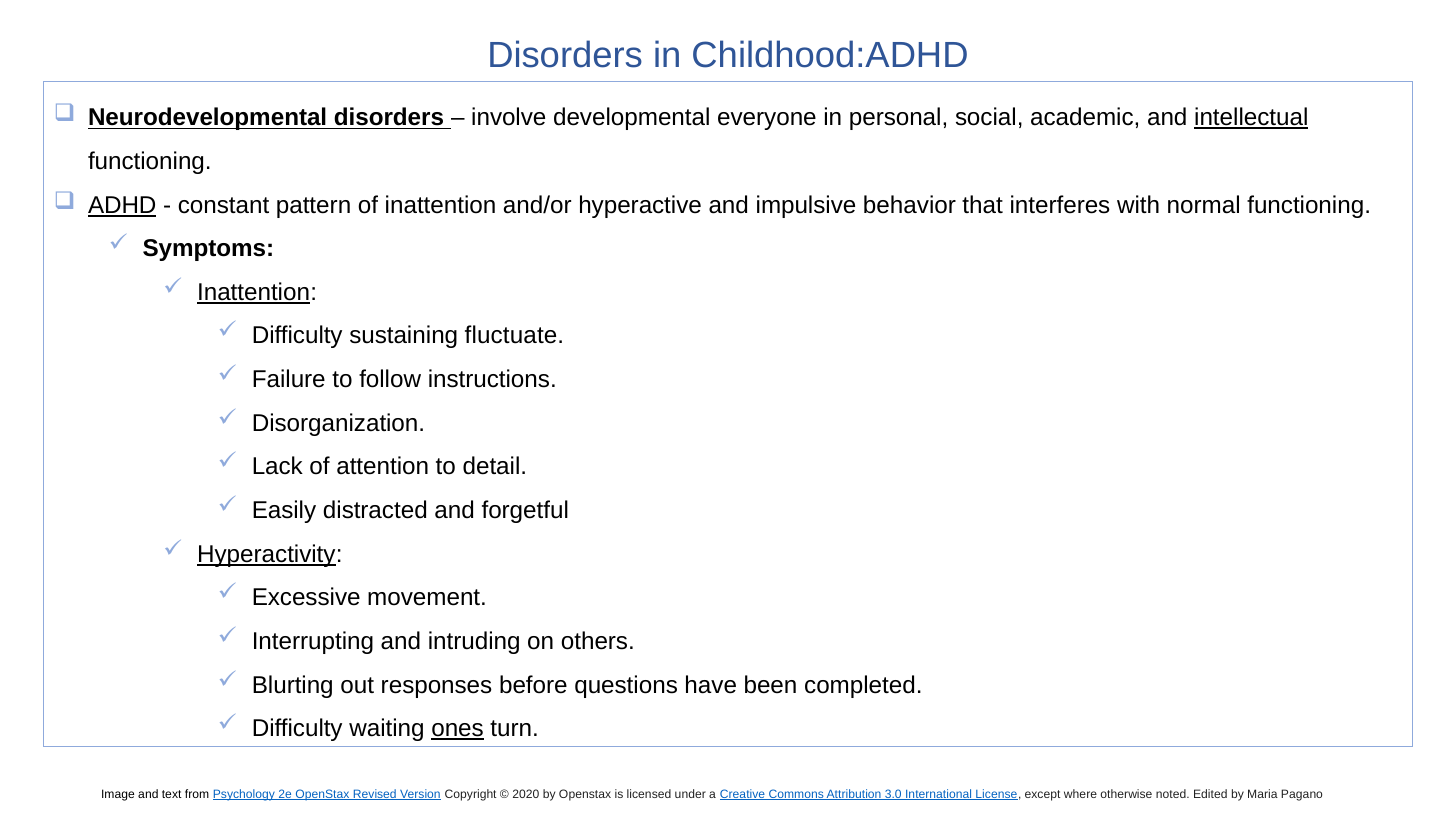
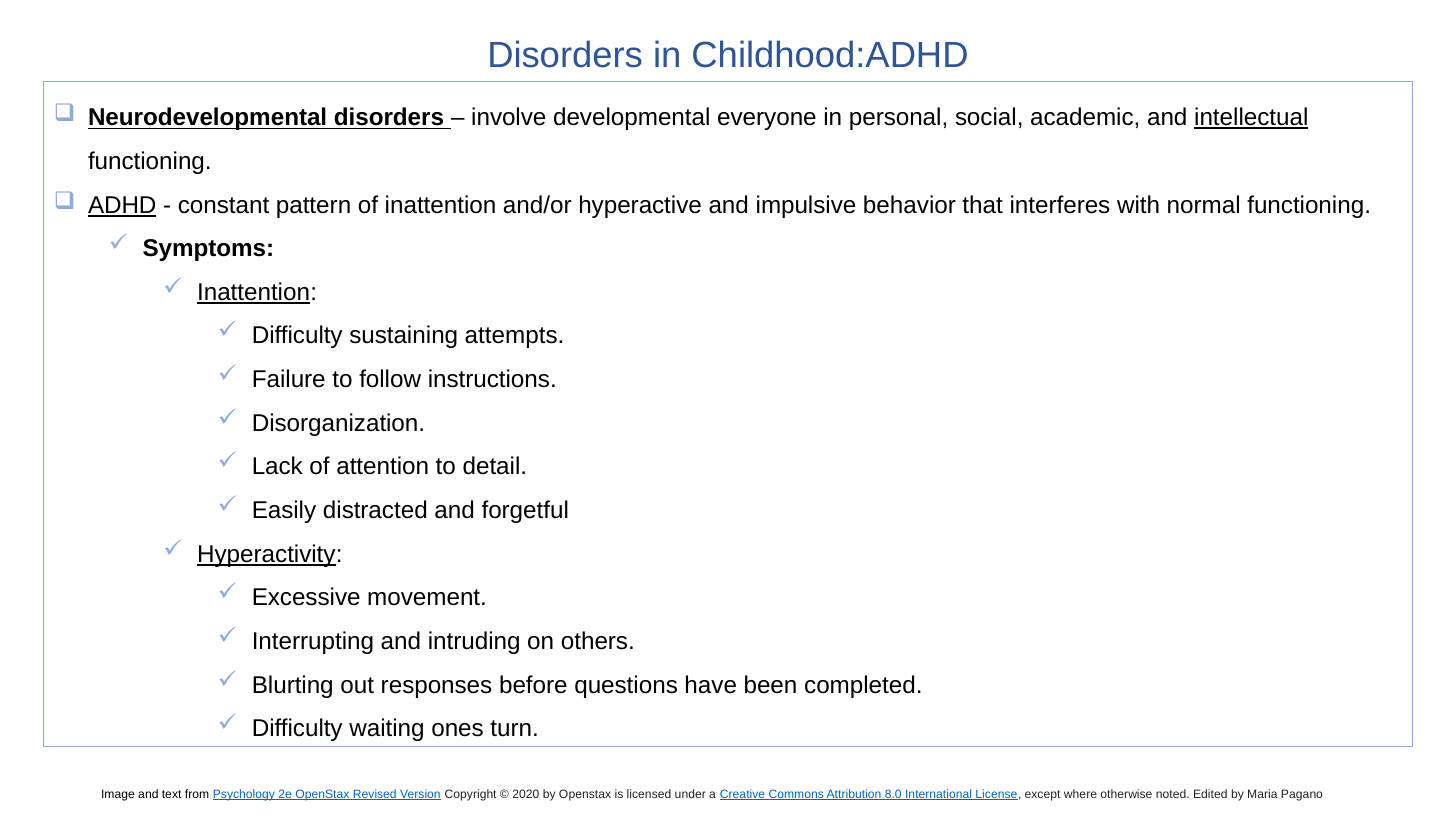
fluctuate: fluctuate -> attempts
ones underline: present -> none
3.0: 3.0 -> 8.0
